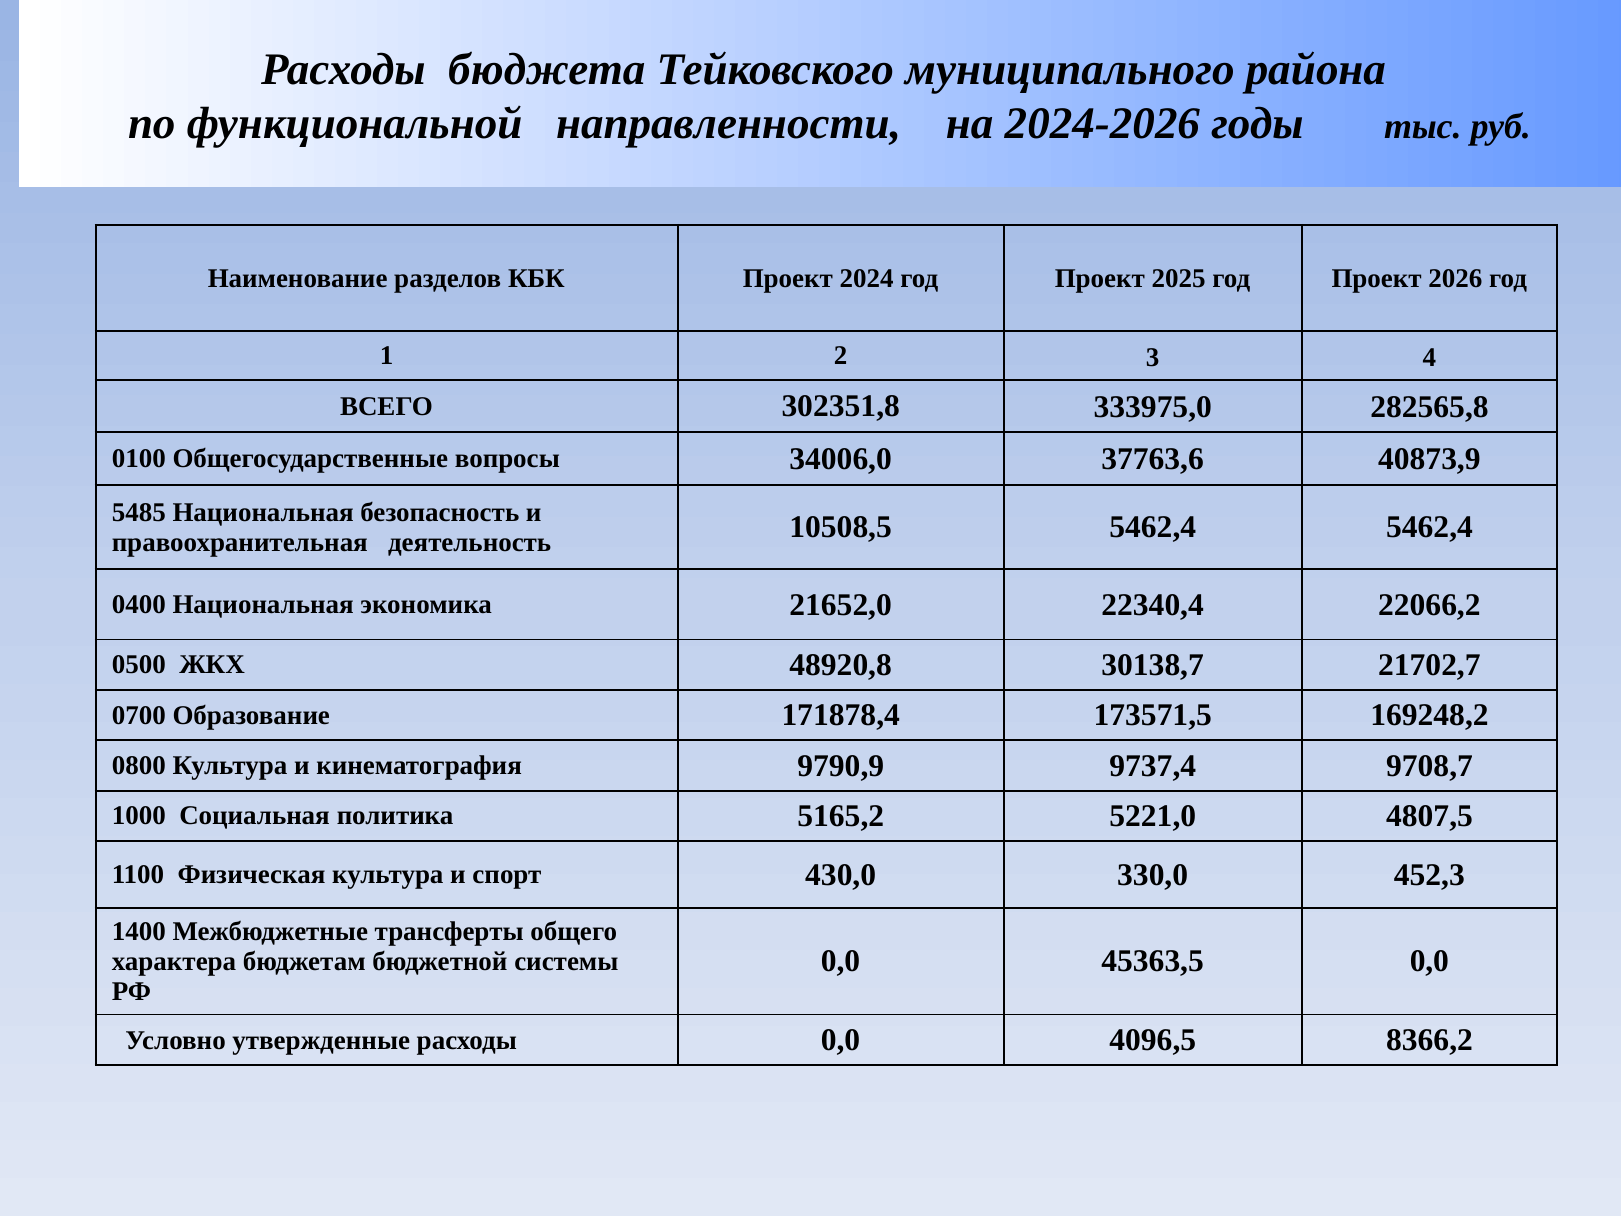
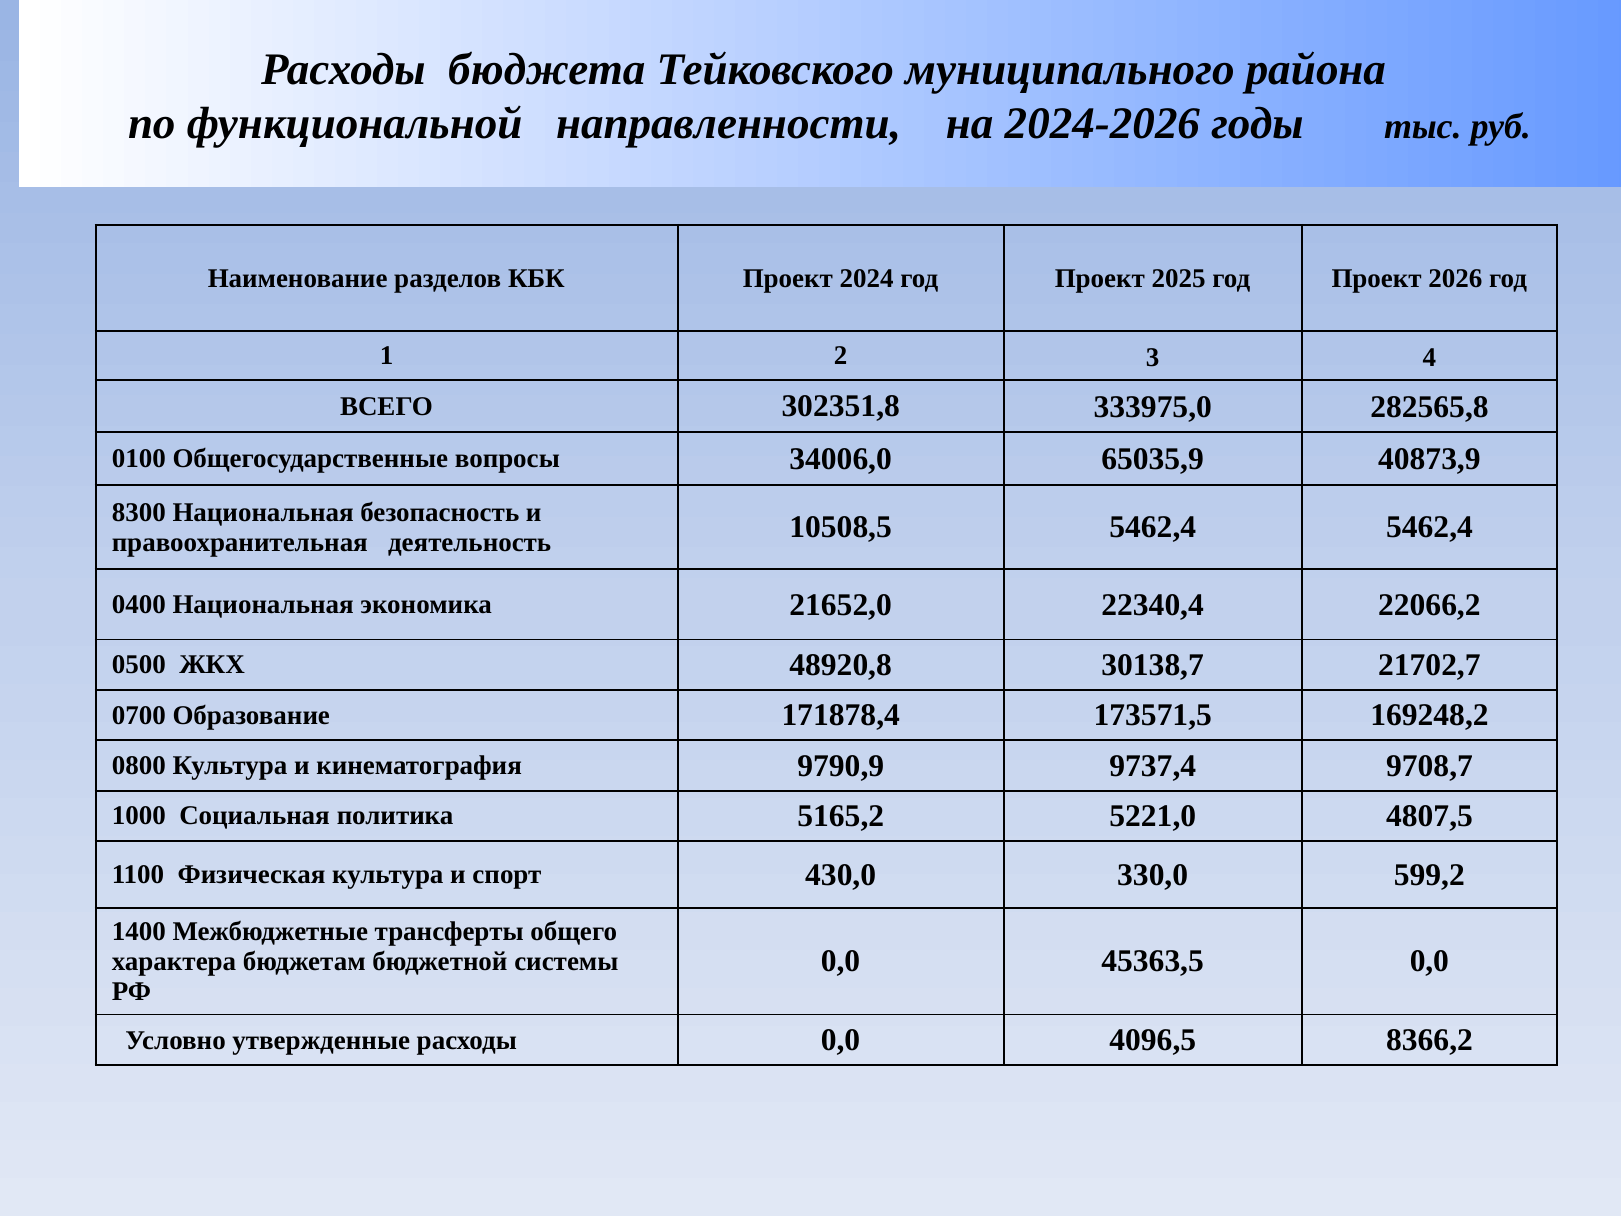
37763,6: 37763,6 -> 65035,9
5485: 5485 -> 8300
452,3: 452,3 -> 599,2
